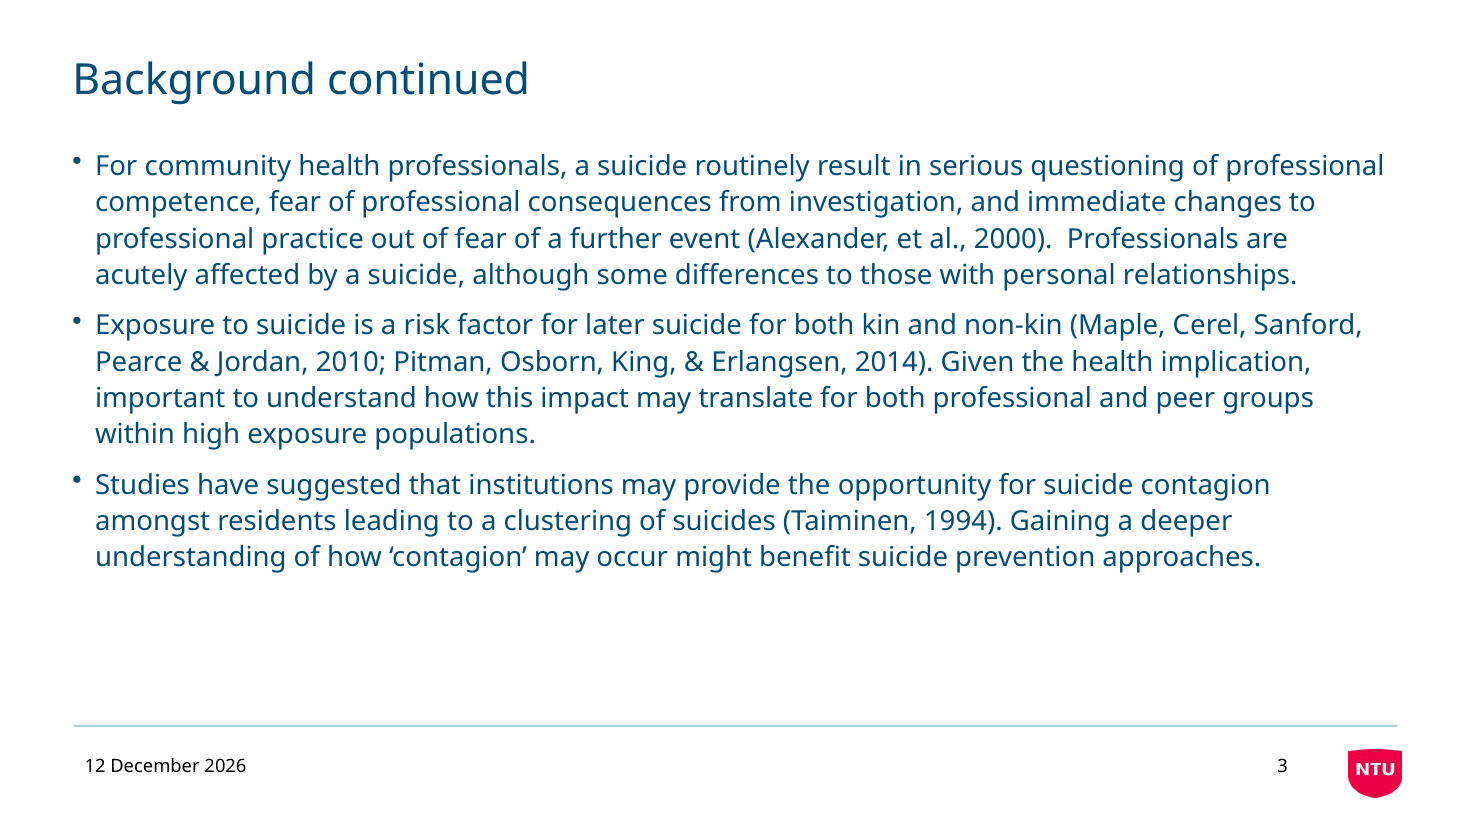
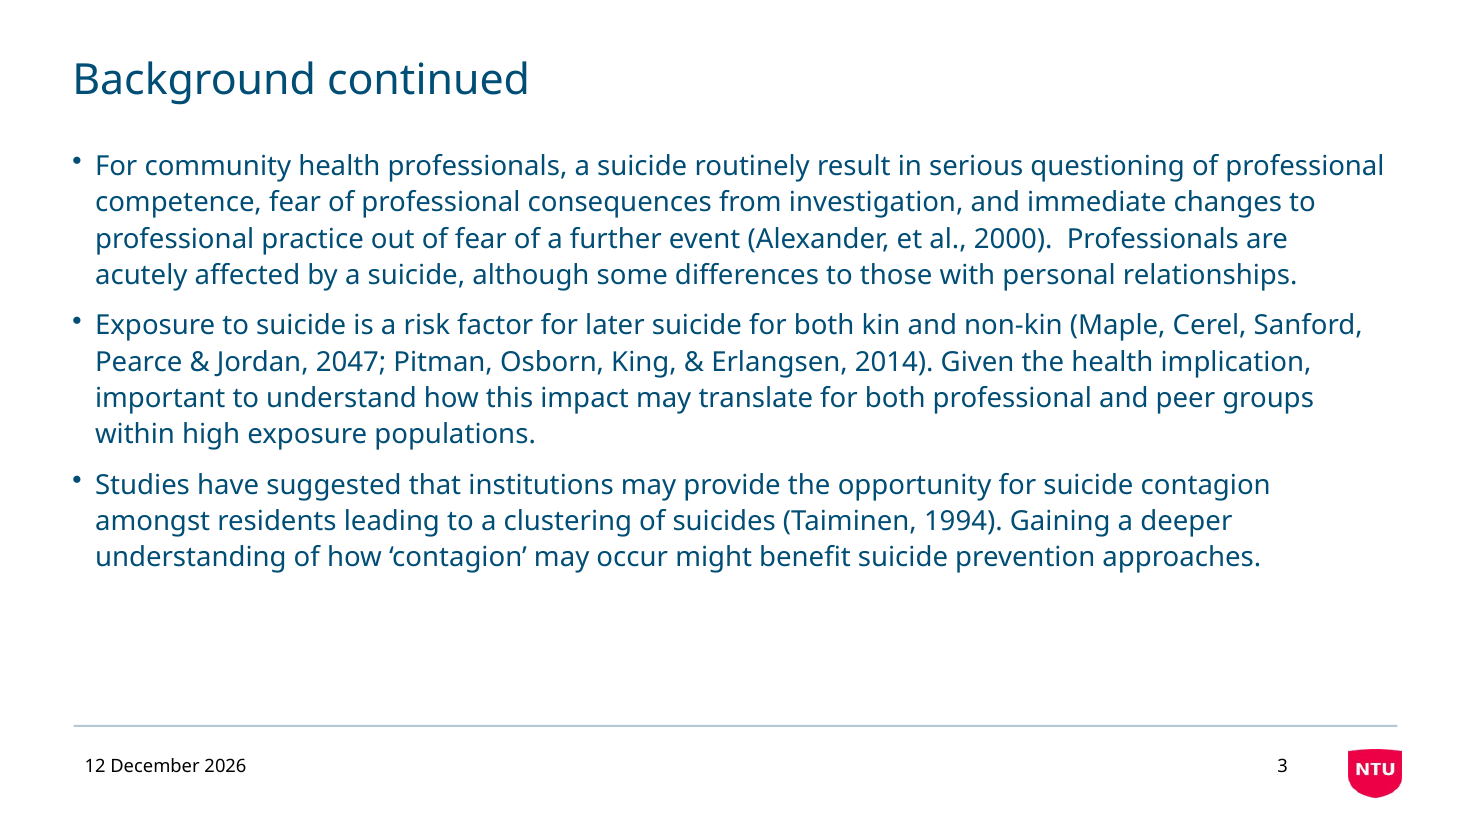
2010: 2010 -> 2047
